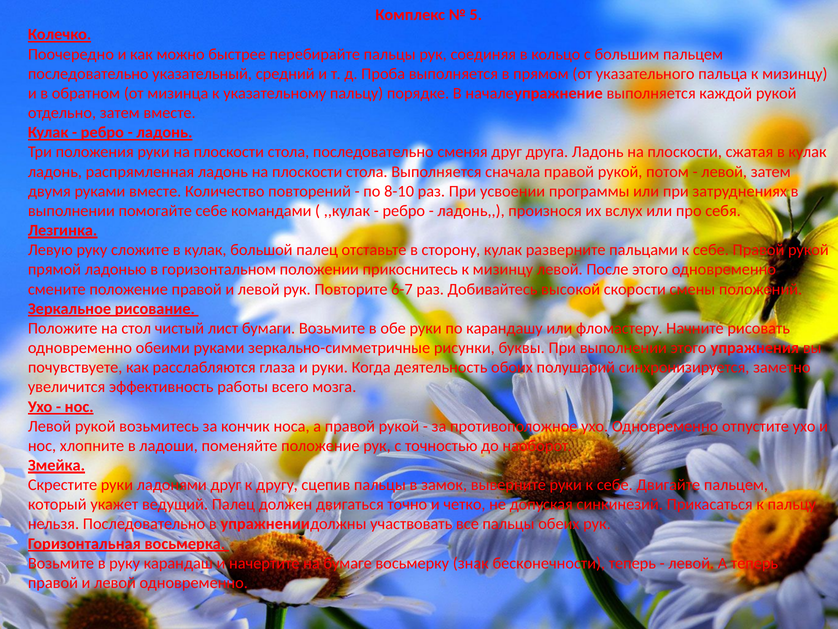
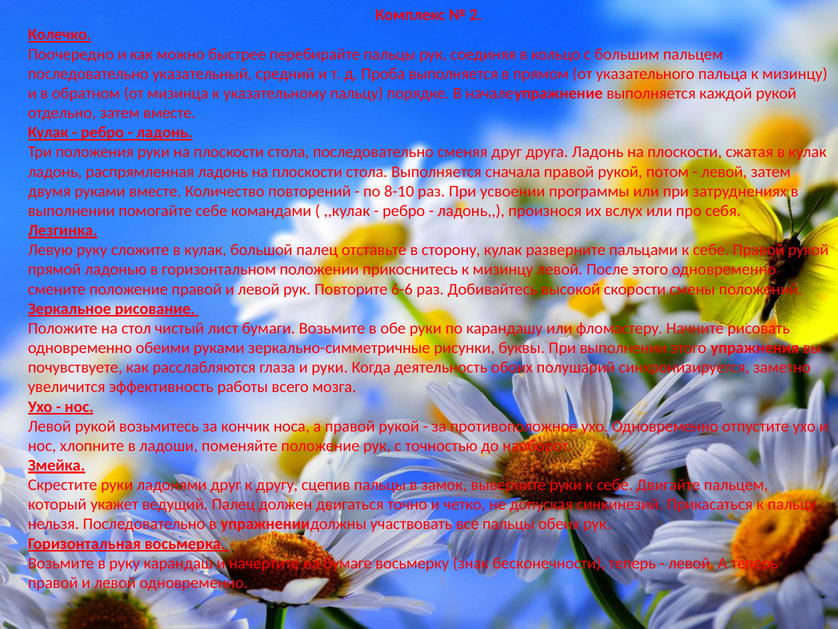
5: 5 -> 2
6-7: 6-7 -> 6-6
